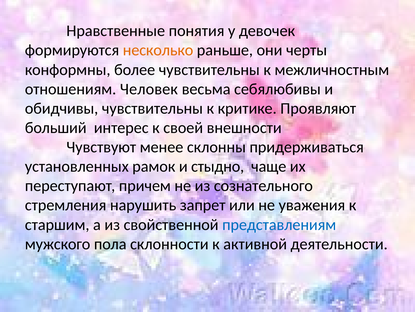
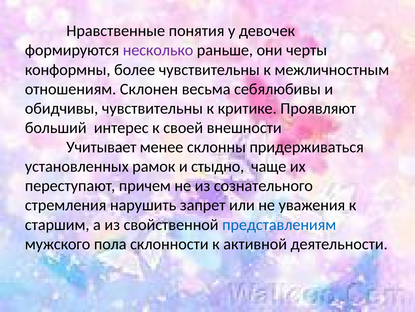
несколько colour: orange -> purple
Человек: Человек -> Склонен
Чувствуют: Чувствуют -> Учитывает
